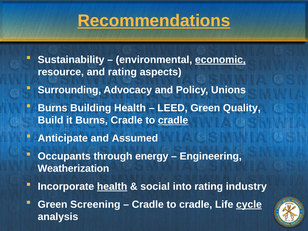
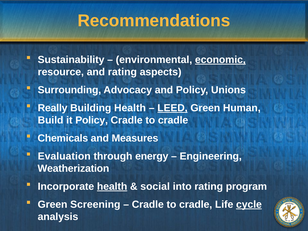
Recommendations underline: present -> none
Burns at (53, 108): Burns -> Really
LEED underline: none -> present
Quality: Quality -> Human
it Burns: Burns -> Policy
cradle at (173, 120) underline: present -> none
Anticipate: Anticipate -> Chemicals
Assumed: Assumed -> Measures
Occupants: Occupants -> Evaluation
industry: industry -> program
